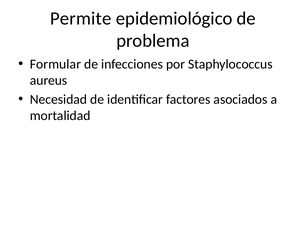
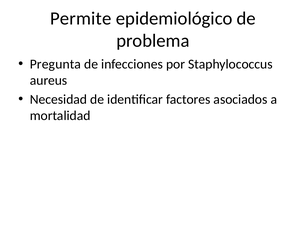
Formular: Formular -> Pregunta
